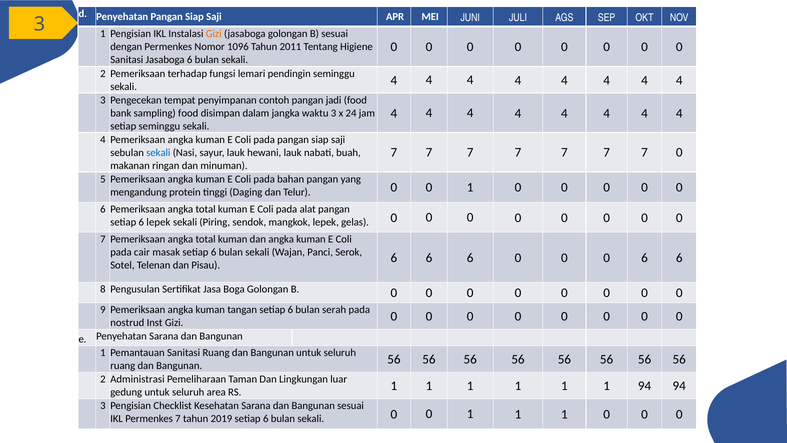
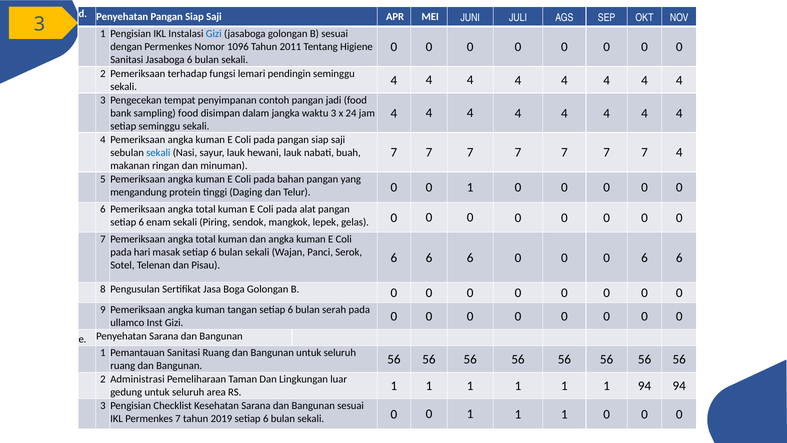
Gizi at (214, 33) colour: orange -> blue
7 0: 0 -> 4
6 lepek: lepek -> enam
cair: cair -> hari
nostrud: nostrud -> ullamco
